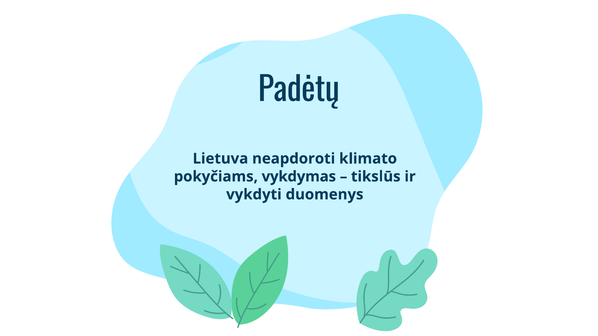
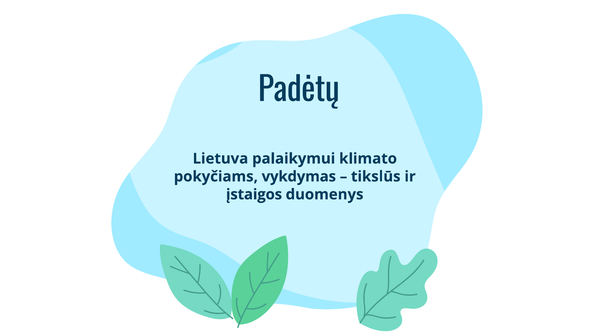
neapdoroti: neapdoroti -> palaikymui
vykdyti: vykdyti -> įstaigos
